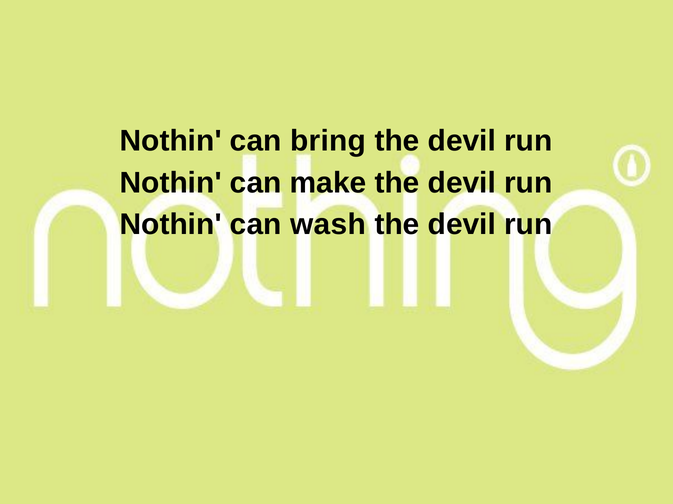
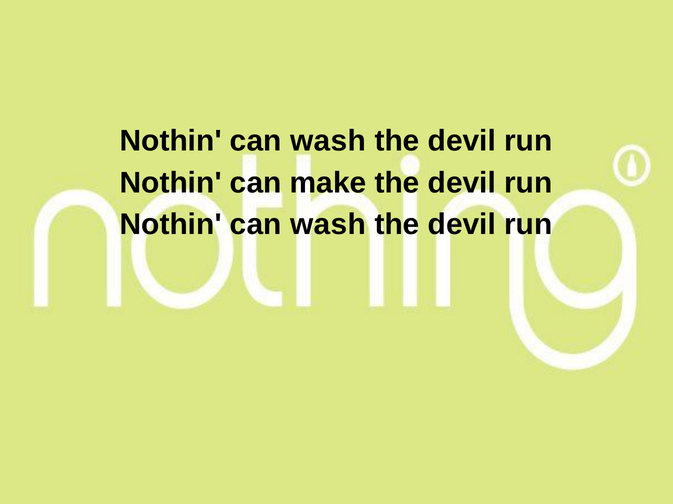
bring at (328, 141): bring -> wash
